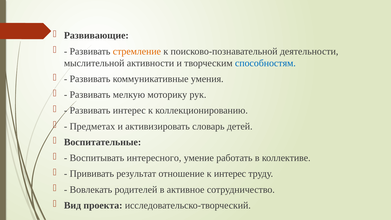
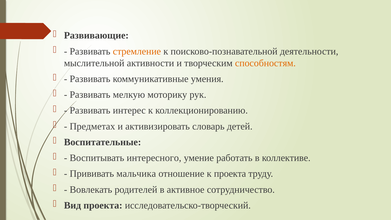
способностям colour: blue -> orange
результат: результат -> мальчика
к интерес: интерес -> проекта
